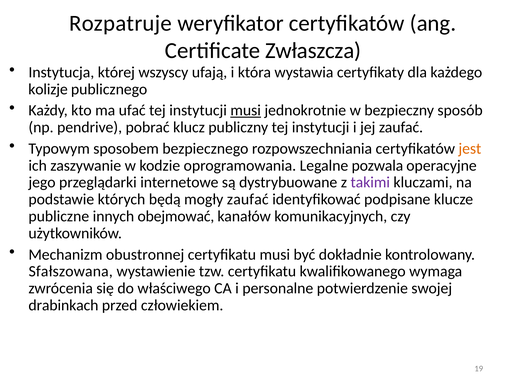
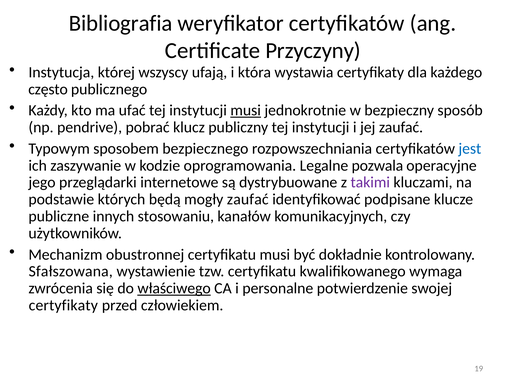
Rozpatruje: Rozpatruje -> Bibliografia
Zwłaszcza: Zwłaszcza -> Przyczyny
kolizje: kolizje -> często
jest colour: orange -> blue
obejmować: obejmować -> stosowaniu
właściwego underline: none -> present
drabinkach at (63, 305): drabinkach -> certyfikaty
